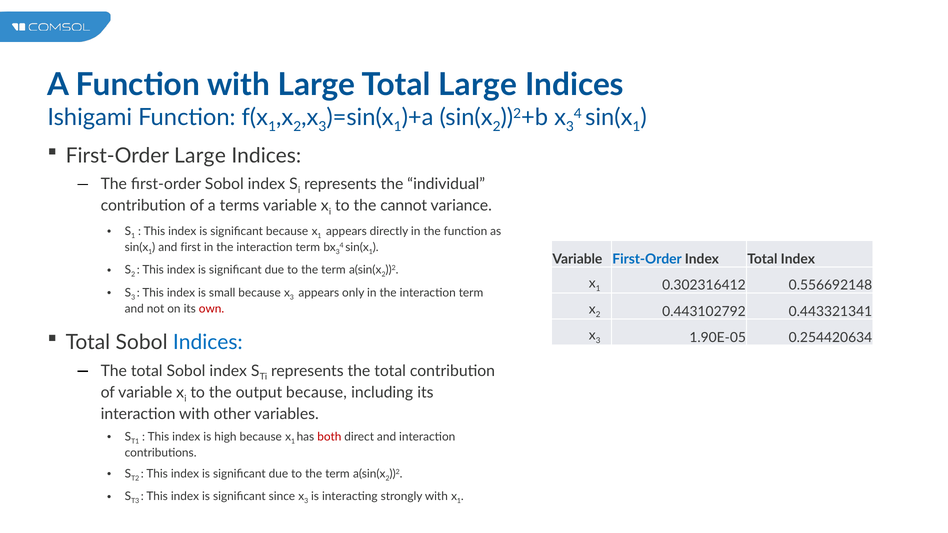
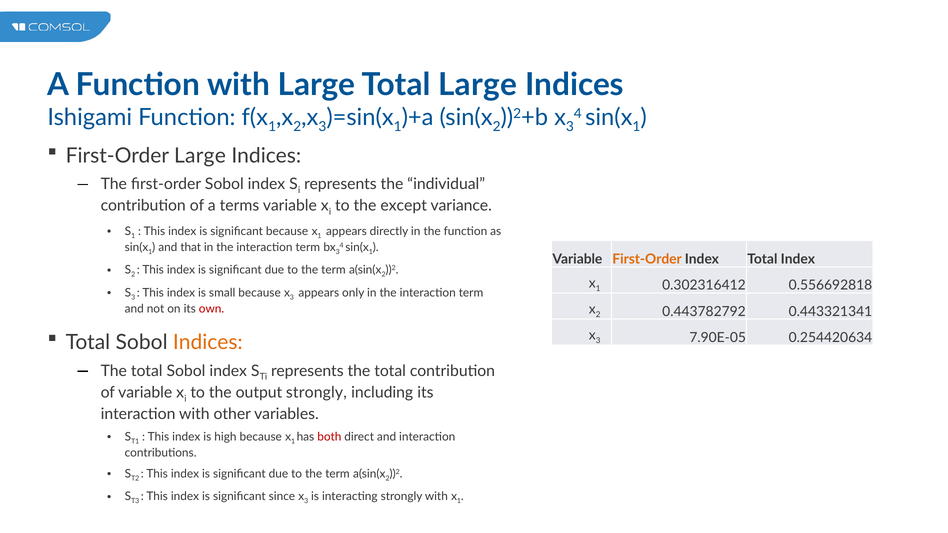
cannot: cannot -> except
first: first -> that
First-Order at (647, 259) colour: blue -> orange
0.556692148: 0.556692148 -> 0.556692818
0.443102792: 0.443102792 -> 0.443782792
1.90E-05: 1.90E-05 -> 7.90E-05
Indices at (208, 343) colour: blue -> orange
output because: because -> strongly
